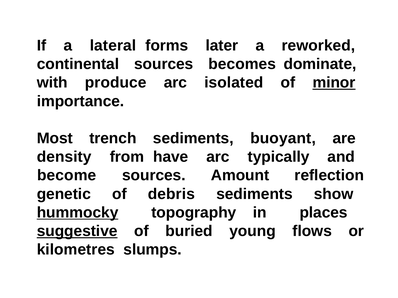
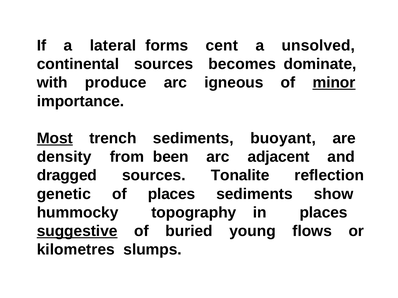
later: later -> cent
reworked: reworked -> unsolved
isolated: isolated -> igneous
Most underline: none -> present
have: have -> been
typically: typically -> adjacent
become: become -> dragged
Amount: Amount -> Tonalite
of debris: debris -> places
hummocky underline: present -> none
